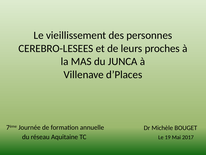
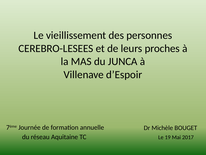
d’Places: d’Places -> d’Espoir
